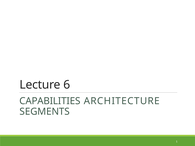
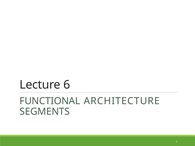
CAPABILITIES: CAPABILITIES -> FUNCTIONAL
